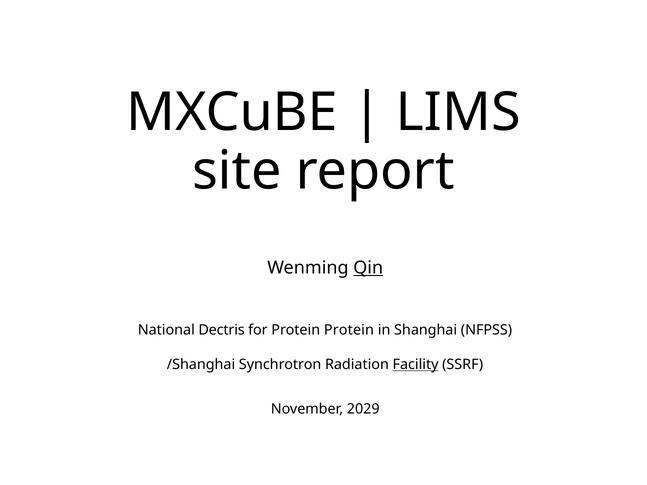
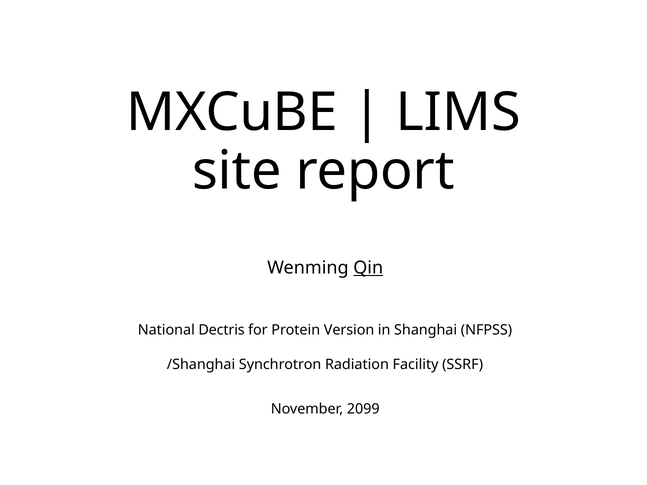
Protein Protein: Protein -> Version
Facility underline: present -> none
2029: 2029 -> 2099
